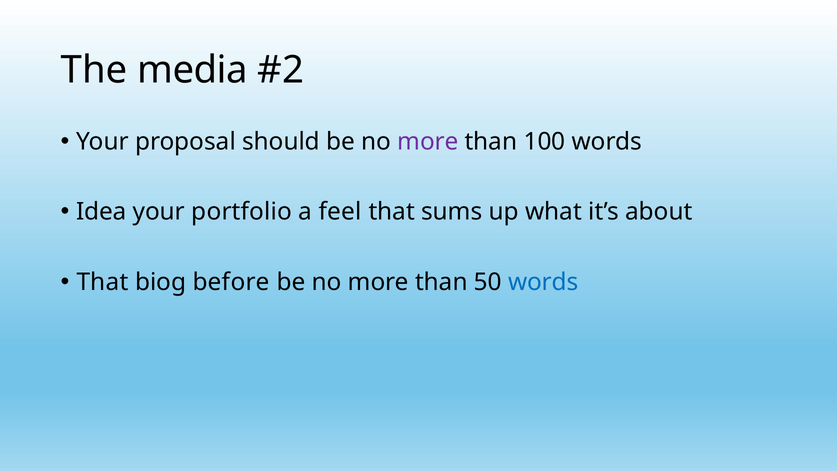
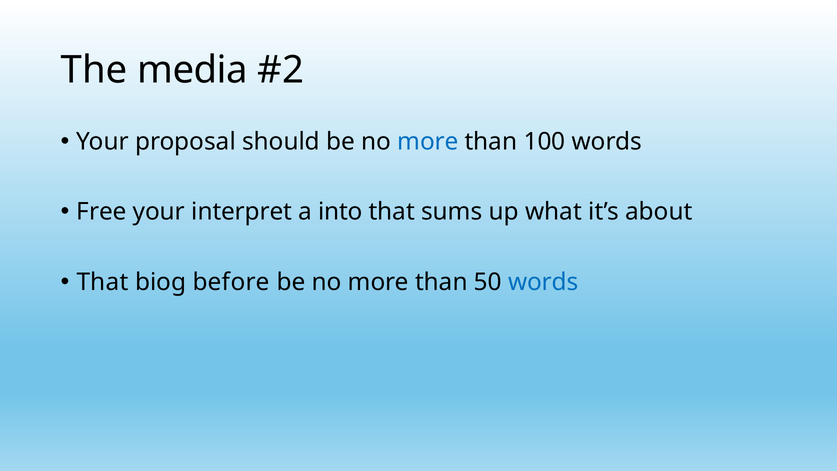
more at (428, 141) colour: purple -> blue
Idea: Idea -> Free
portfolio: portfolio -> interpret
feel: feel -> into
